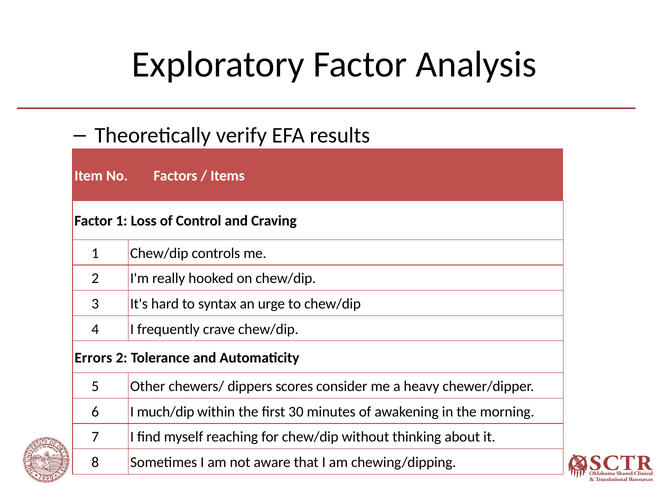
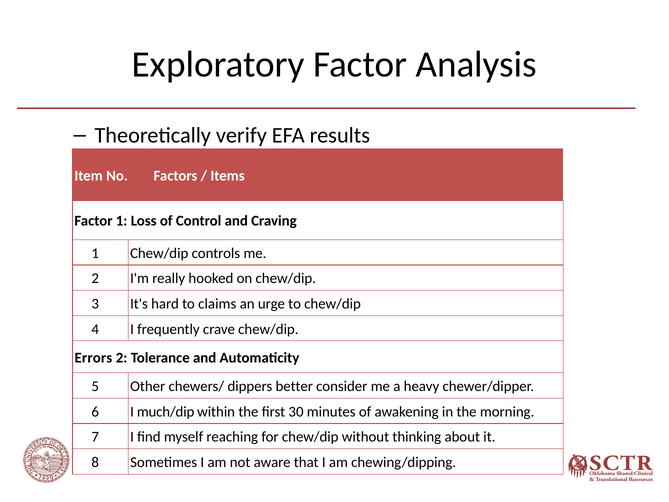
syntax: syntax -> claims
scores: scores -> better
